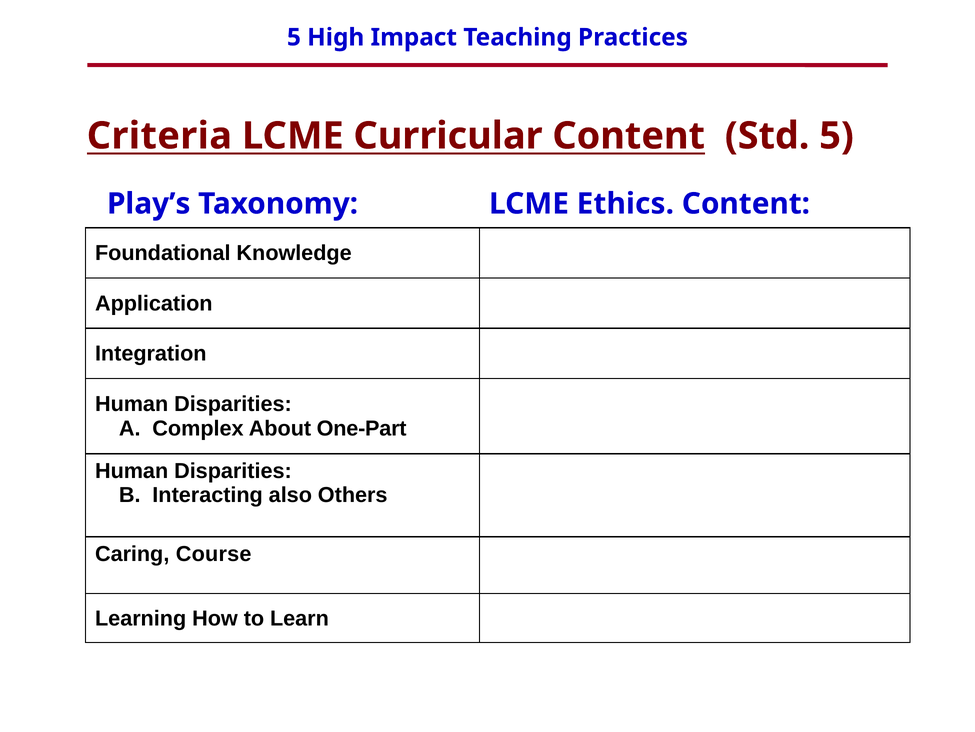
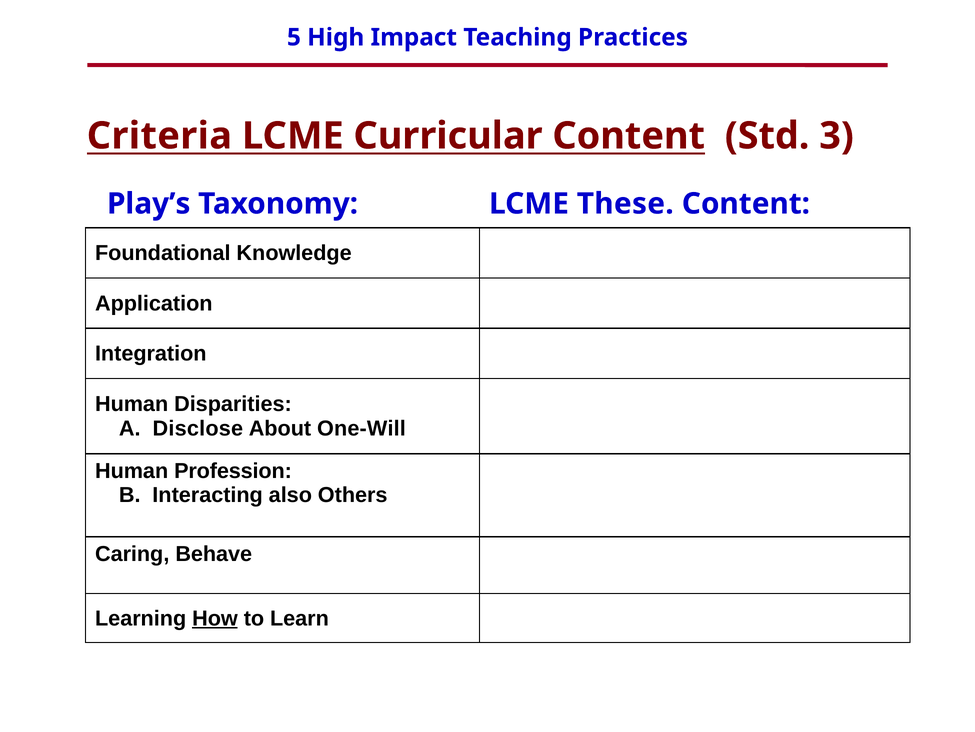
Std 5: 5 -> 3
Ethics: Ethics -> These
Complex: Complex -> Disclose
One-Part: One-Part -> One-Will
Disparities at (233, 470): Disparities -> Profession
Course: Course -> Behave
How underline: none -> present
